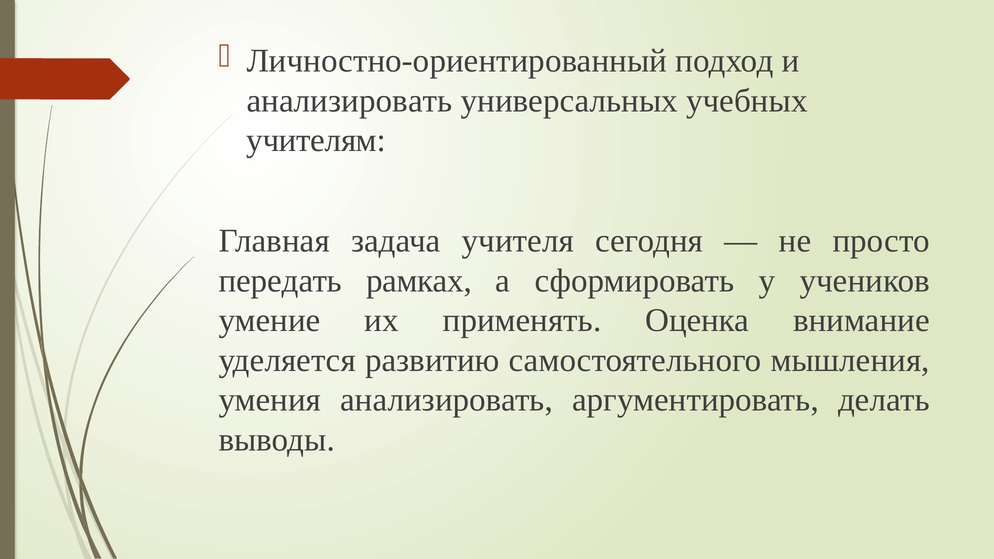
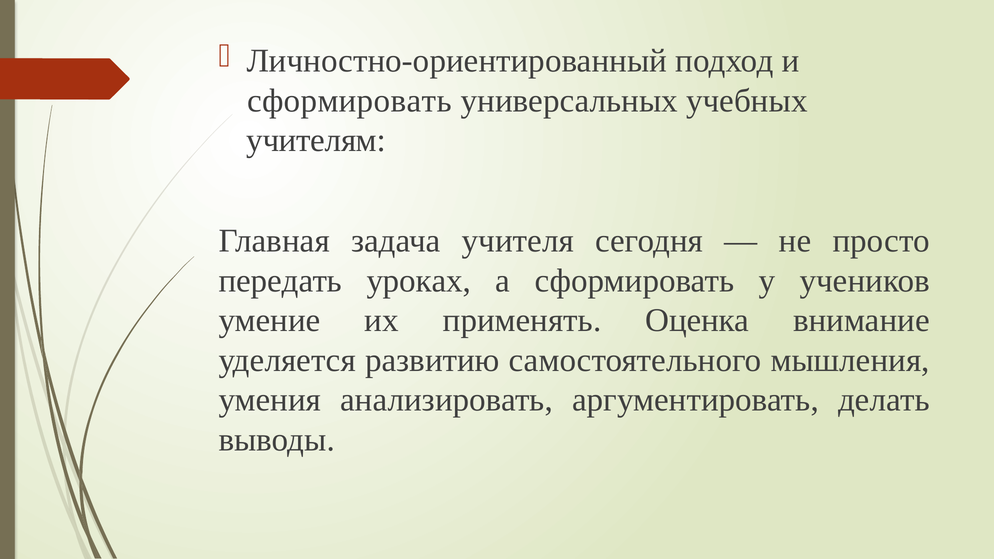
анализировать at (349, 101): анализировать -> сформировать
рамках: рамках -> уроках
